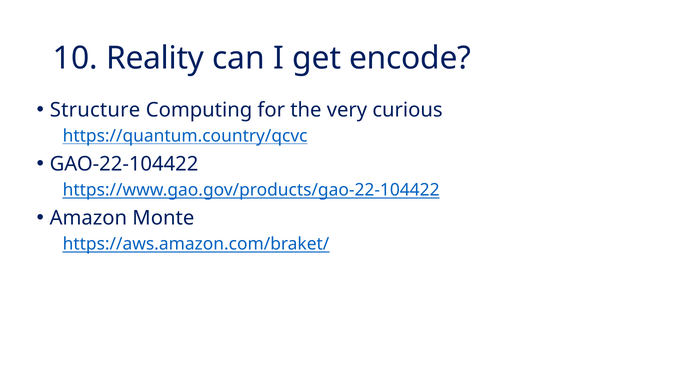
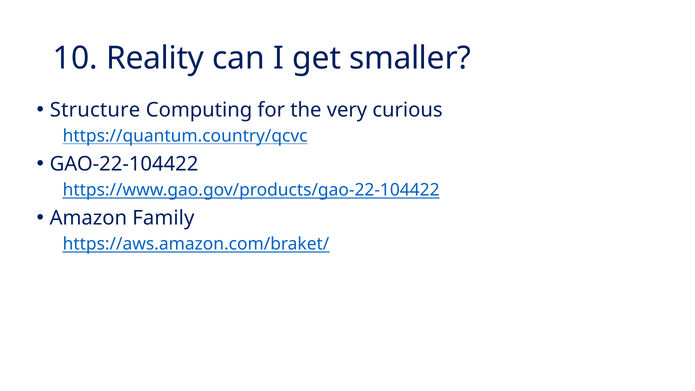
encode: encode -> smaller
Monte: Monte -> Family
